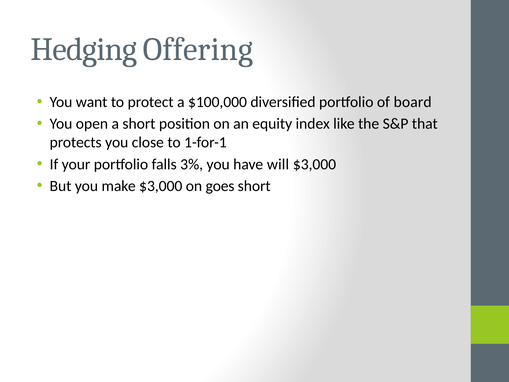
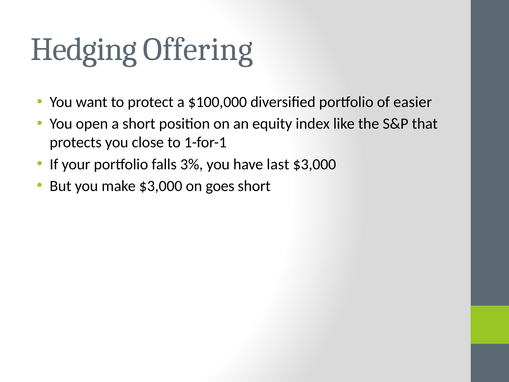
board: board -> easier
will: will -> last
